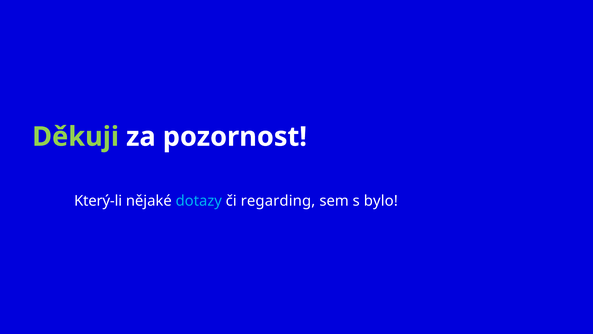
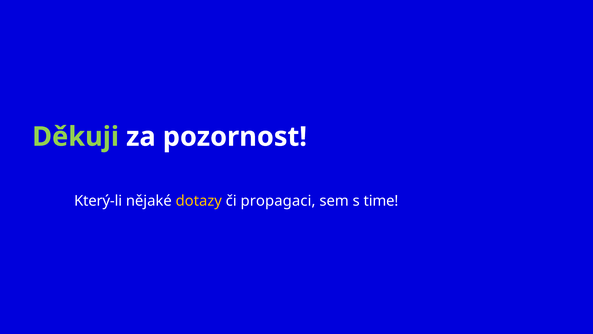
dotazy colour: light blue -> yellow
regarding: regarding -> propagaci
bylo: bylo -> time
